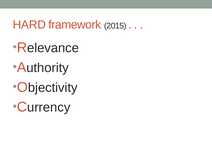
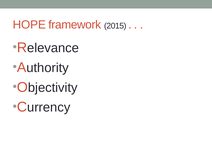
HARD: HARD -> HOPE
